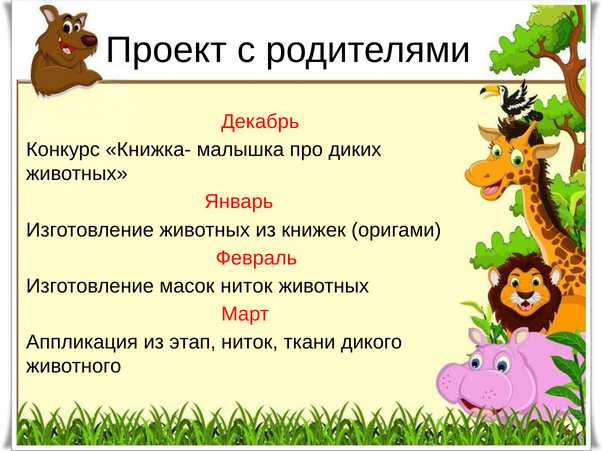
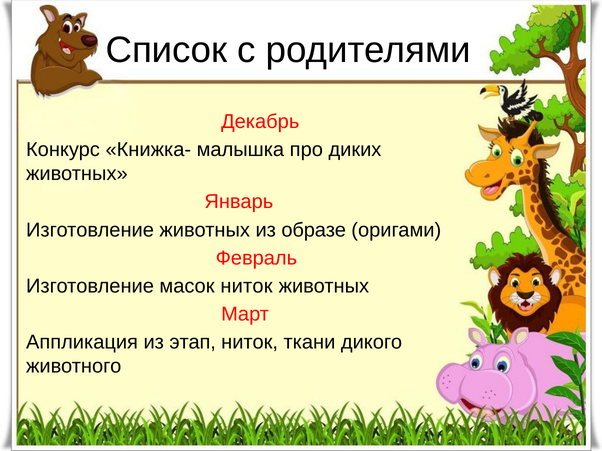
Проект: Проект -> Список
книжек: книжек -> образе
